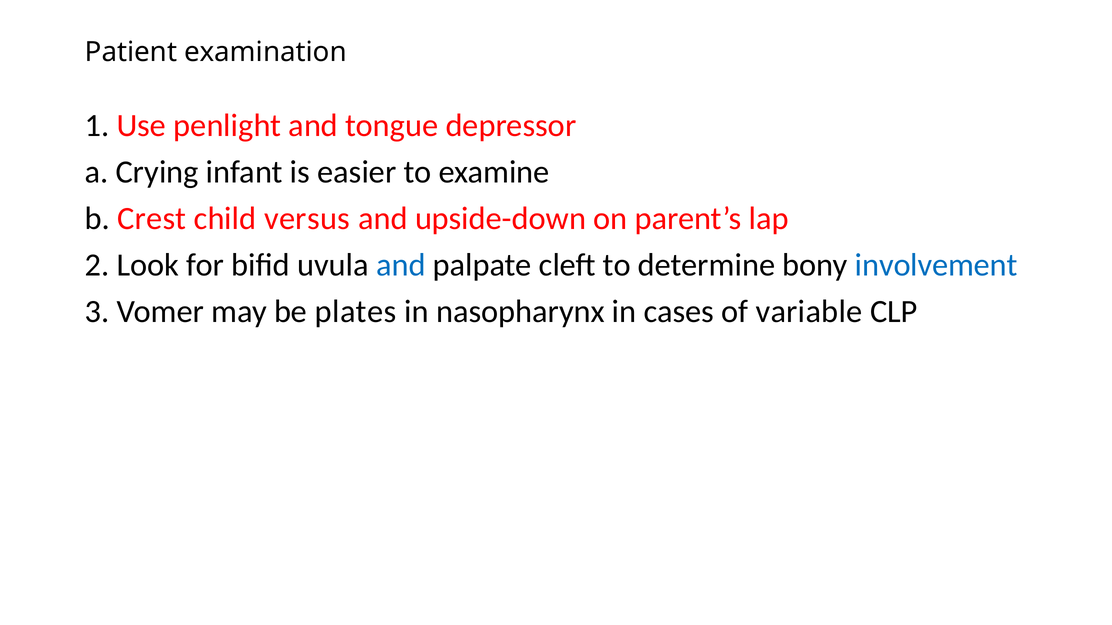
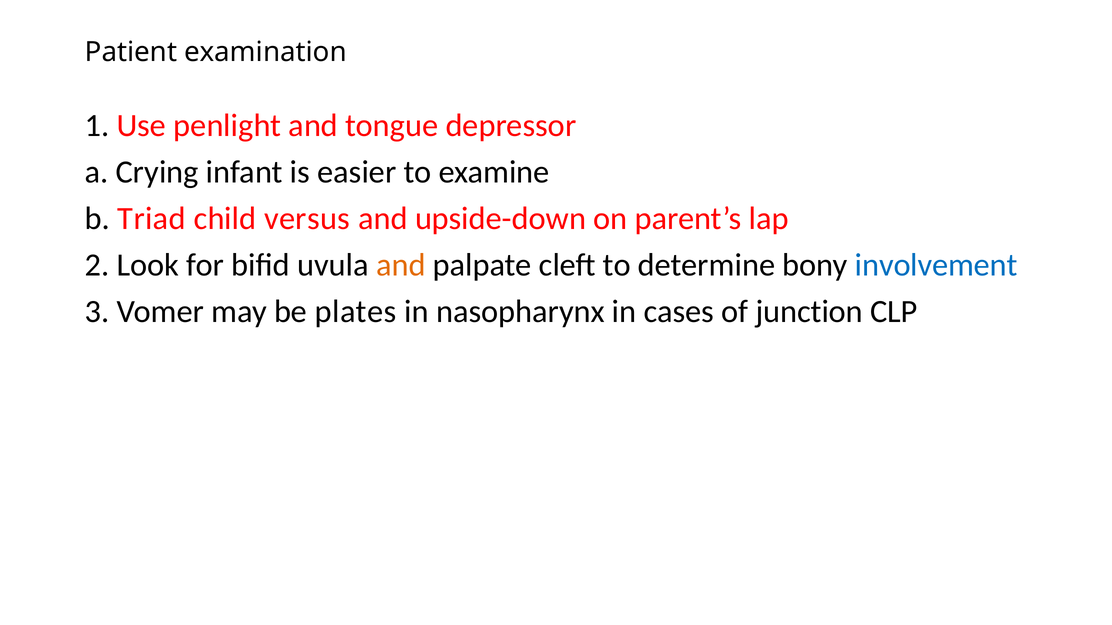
Crest: Crest -> Triad
and at (401, 265) colour: blue -> orange
variable: variable -> junction
